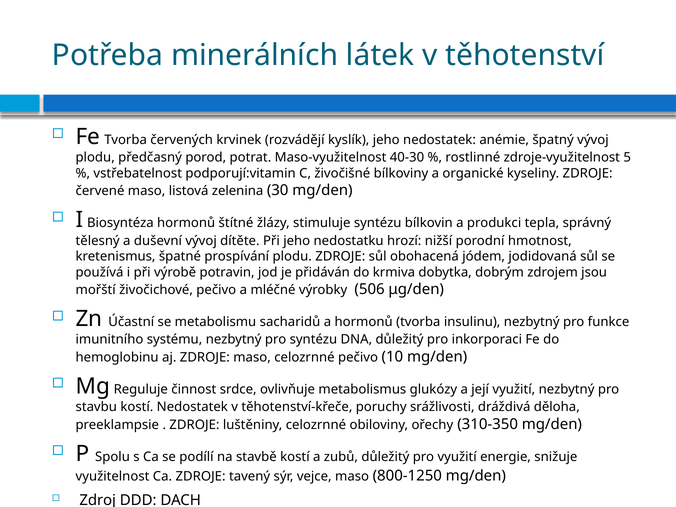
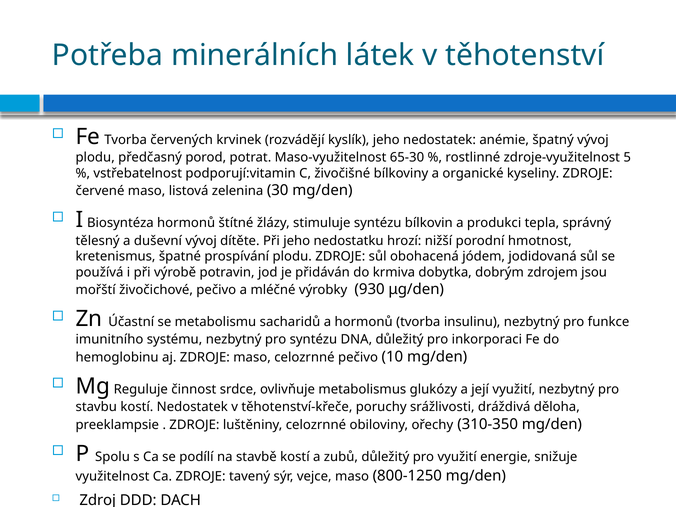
40-30: 40-30 -> 65-30
506: 506 -> 930
